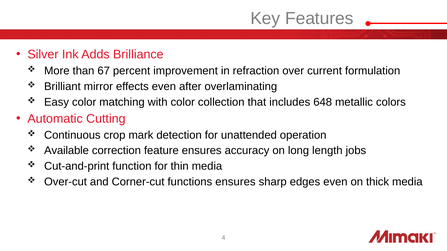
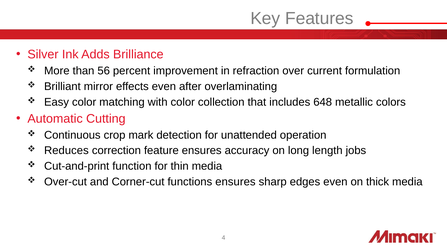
67: 67 -> 56
Available: Available -> Reduces
